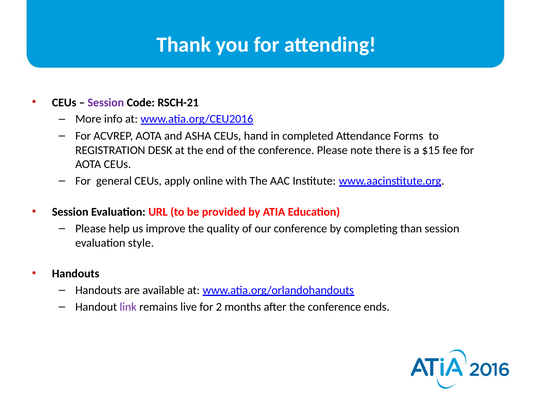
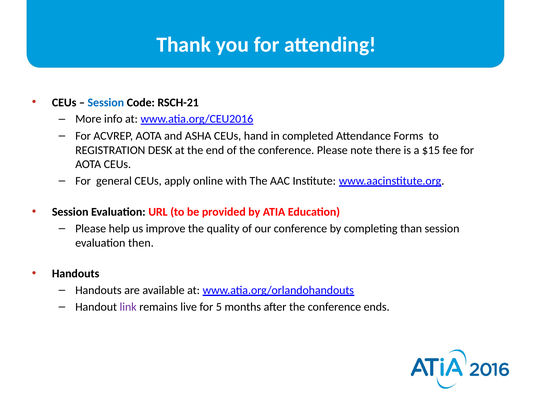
Session at (106, 102) colour: purple -> blue
style: style -> then
2: 2 -> 5
